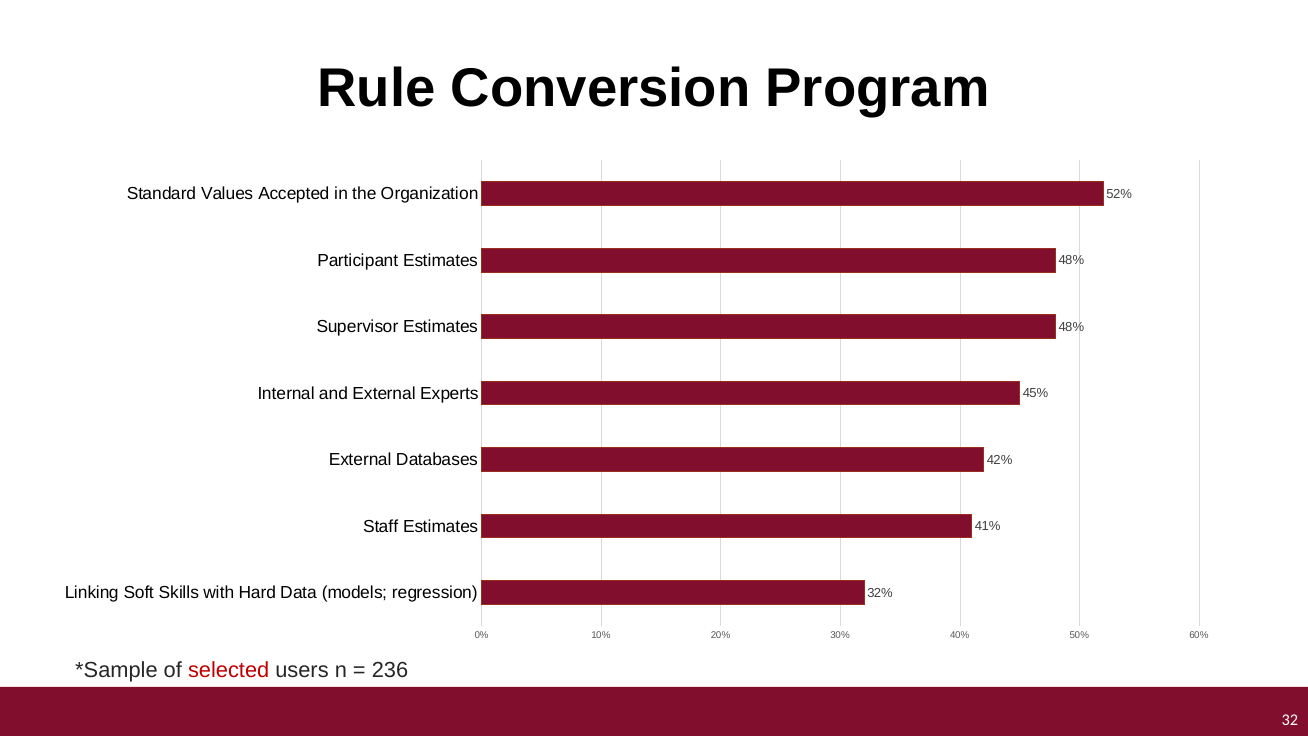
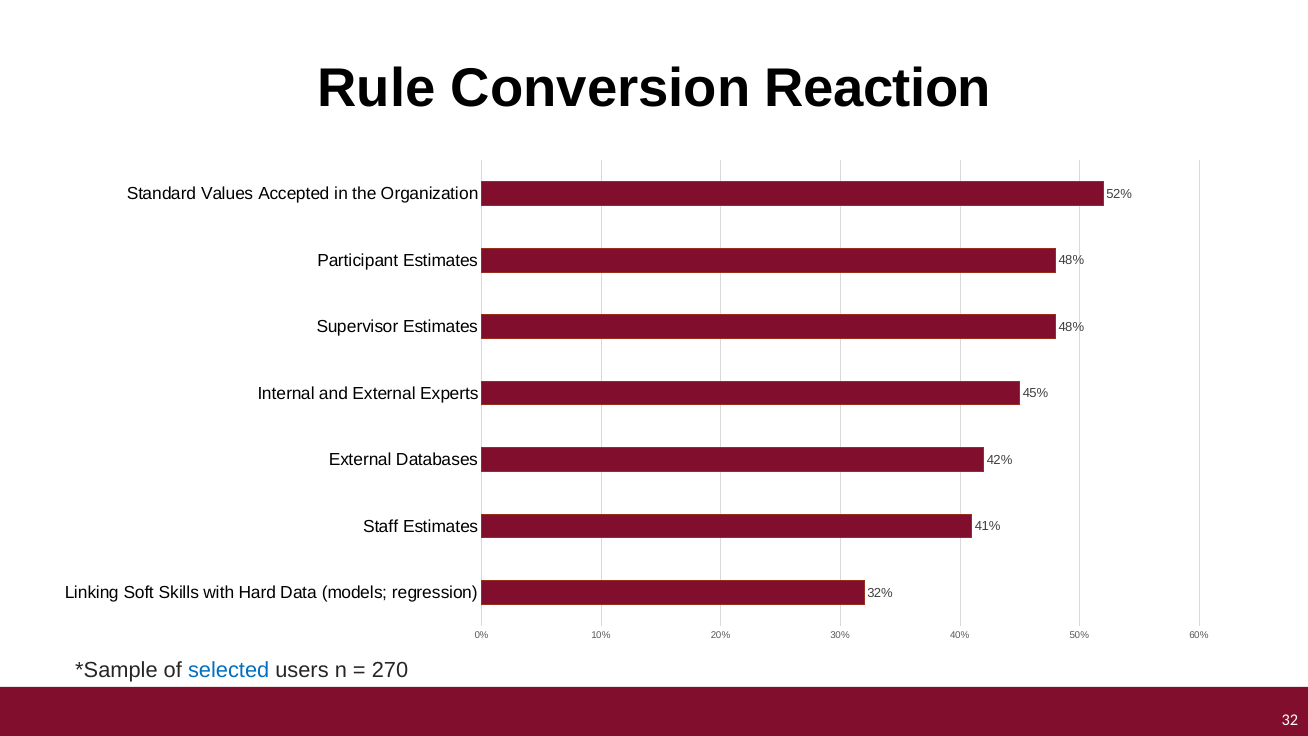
Program: Program -> Reaction
selected colour: red -> blue
236: 236 -> 270
